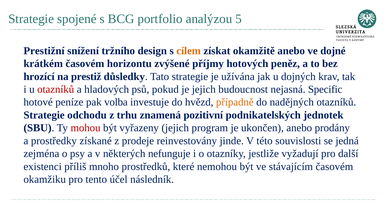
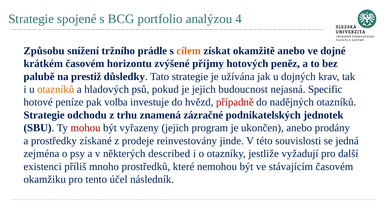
5: 5 -> 4
Prestižní: Prestižní -> Způsobu
design: design -> prádle
hrozící: hrozící -> palubě
otazníků at (56, 89) colour: red -> orange
případně colour: orange -> red
pozitivní: pozitivní -> zázračné
nefunguje: nefunguje -> described
